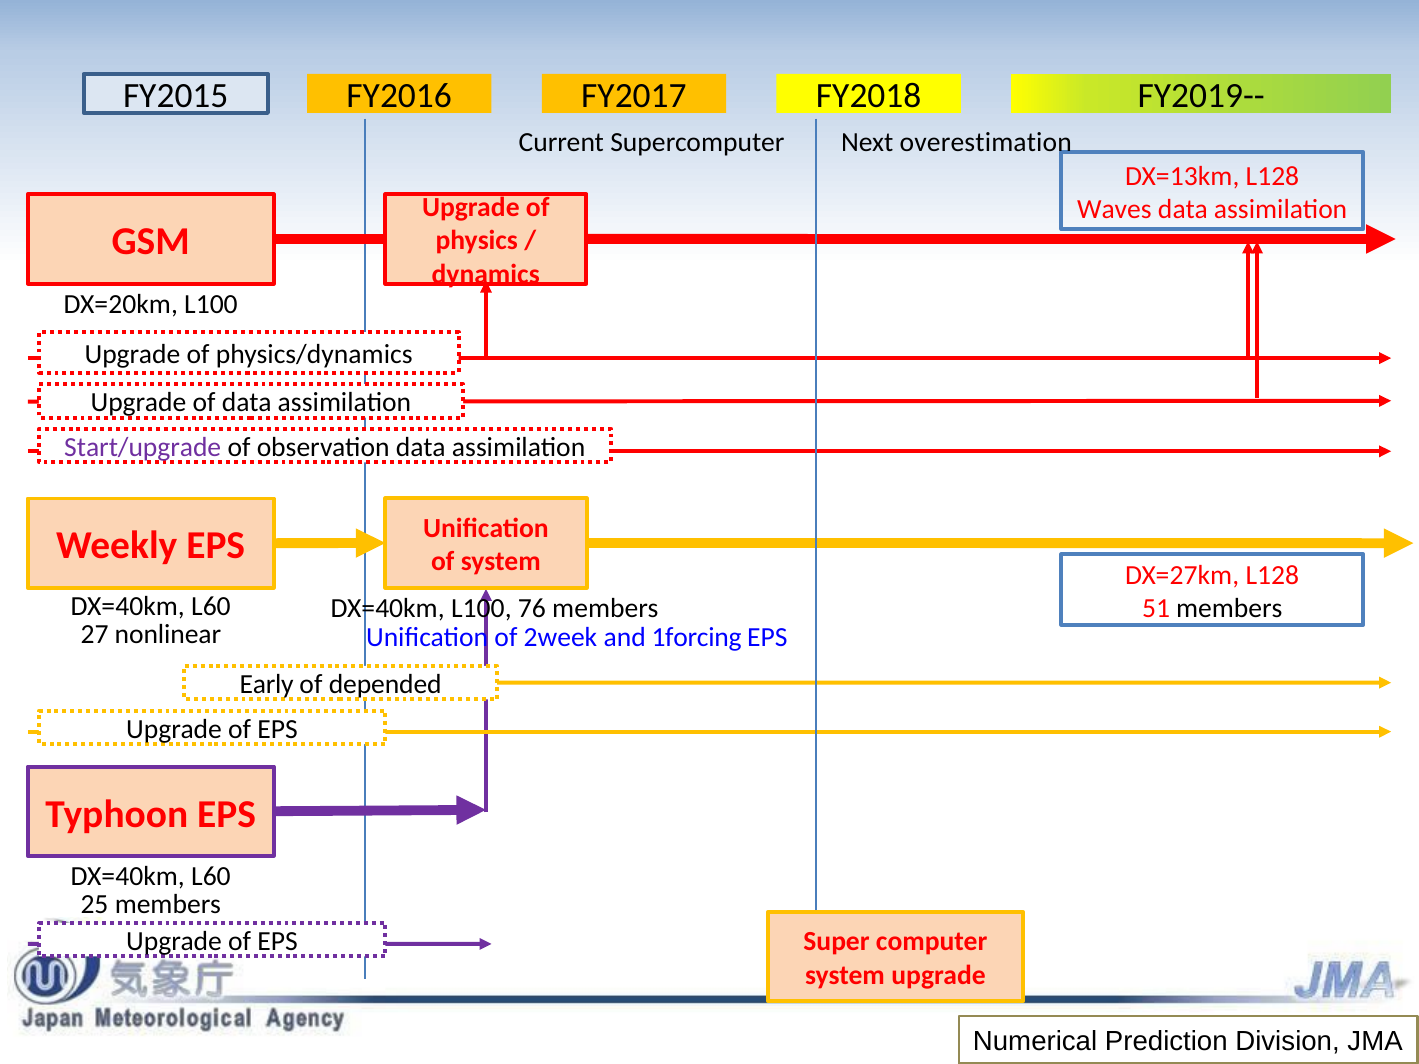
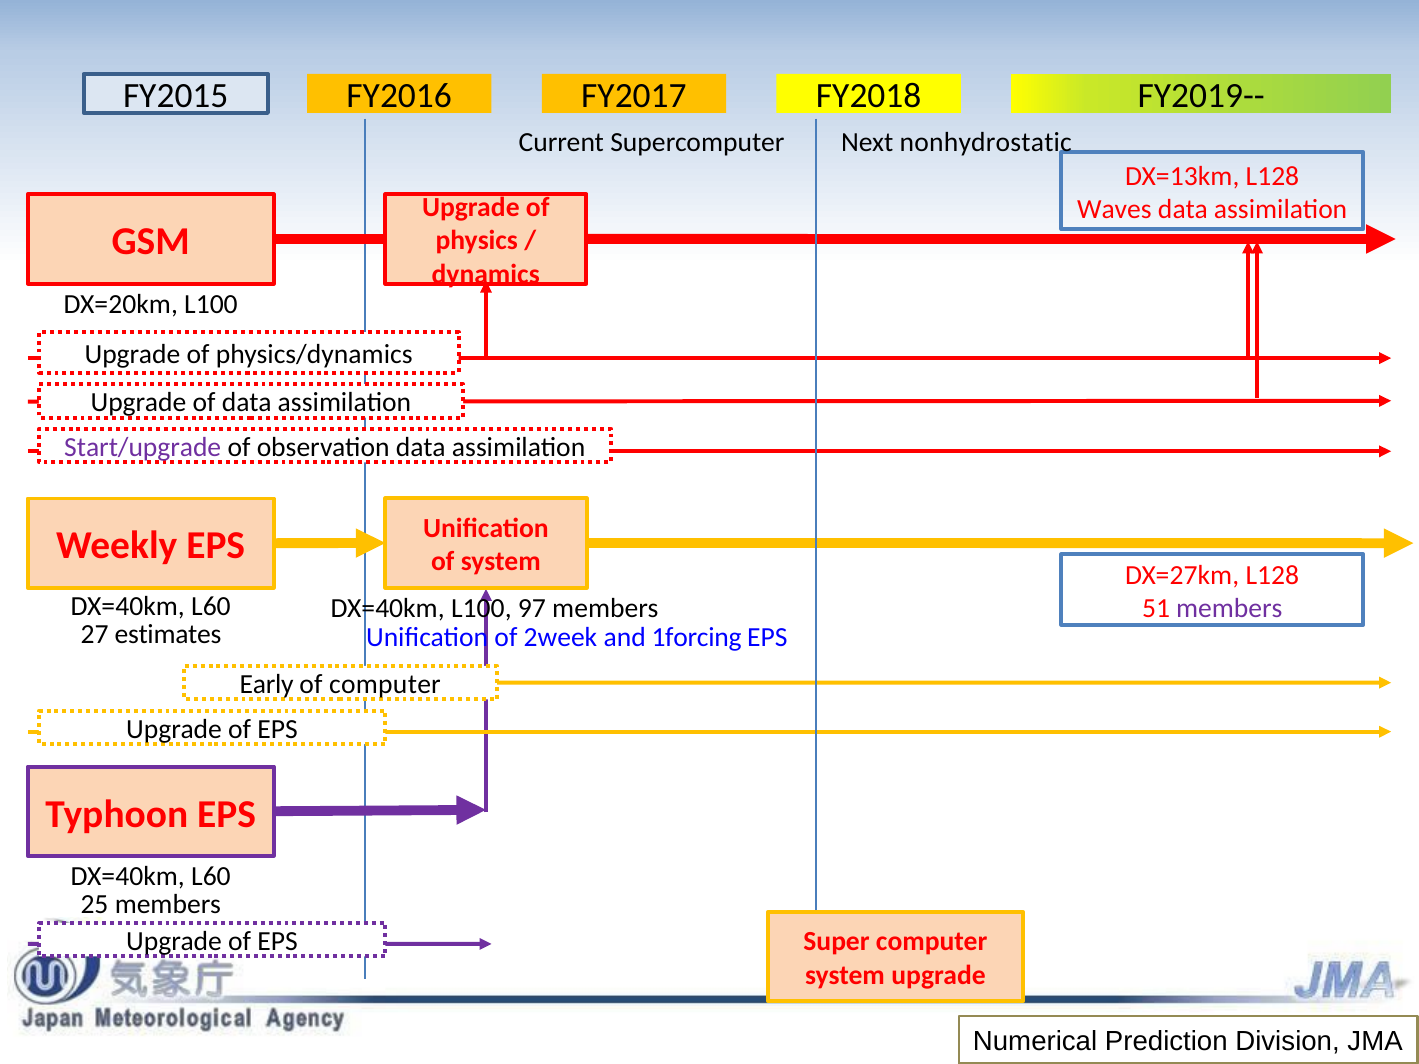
overestimation: overestimation -> nonhydrostatic
members at (1229, 608) colour: black -> purple
76: 76 -> 97
nonlinear: nonlinear -> estimates
of depended: depended -> computer
